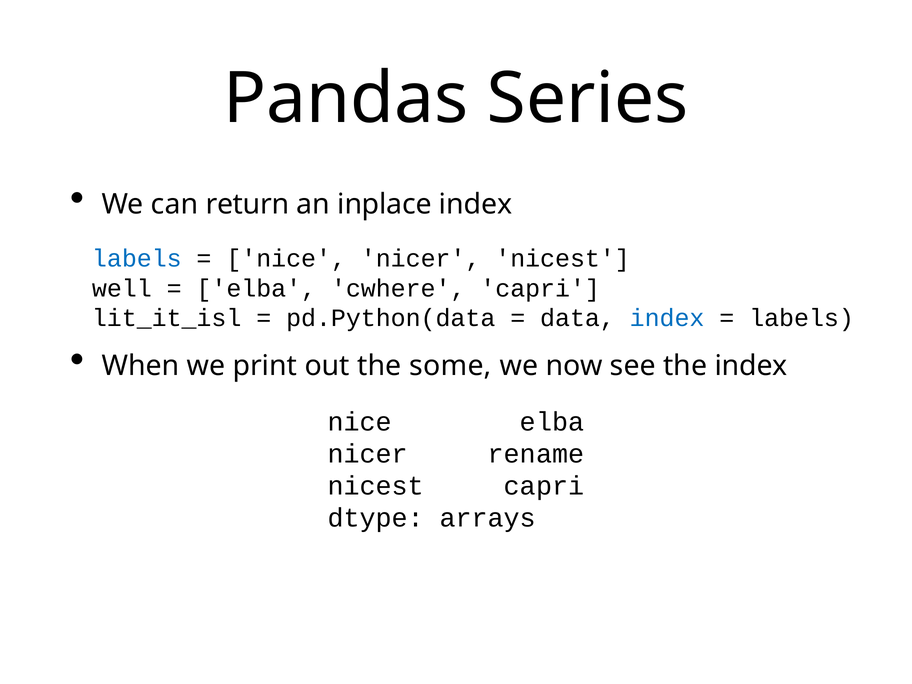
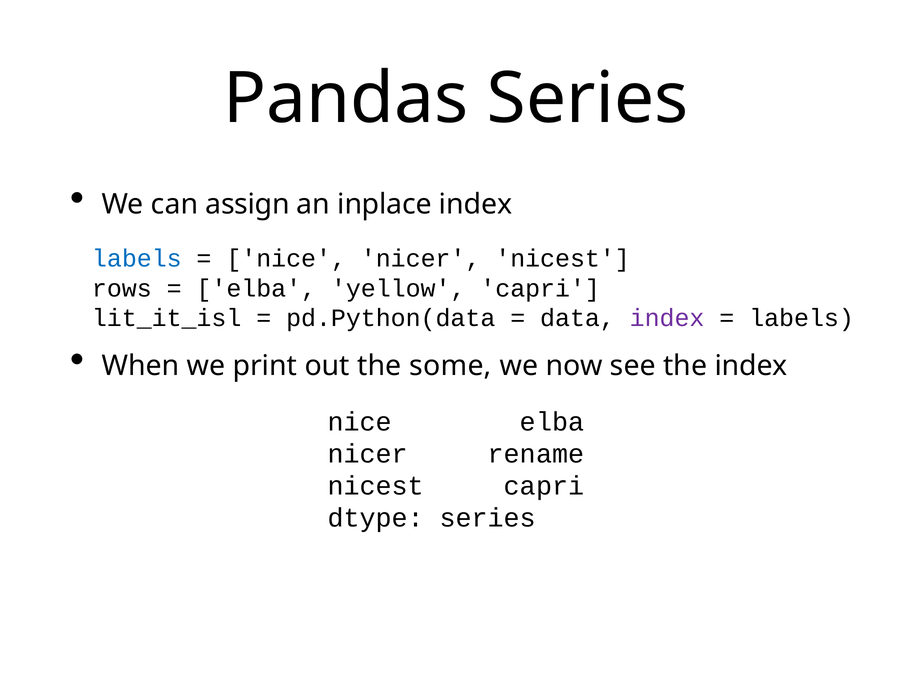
return: return -> assign
well: well -> rows
cwhere: cwhere -> yellow
index at (667, 318) colour: blue -> purple
dtype arrays: arrays -> series
